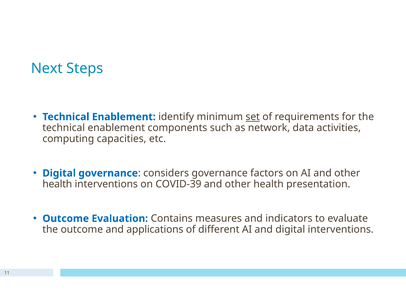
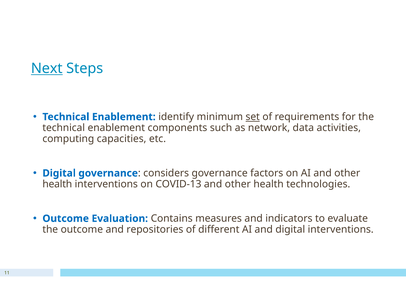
Next underline: none -> present
COVID-39: COVID-39 -> COVID-13
presentation: presentation -> technologies
applications: applications -> repositories
